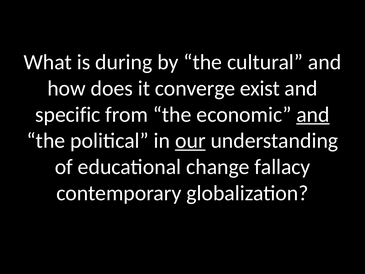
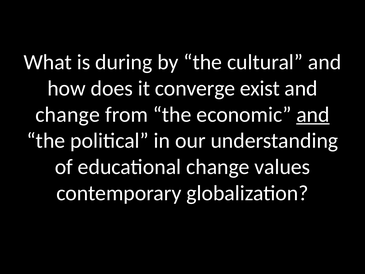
specific at (68, 114): specific -> change
our underline: present -> none
fallacy: fallacy -> values
